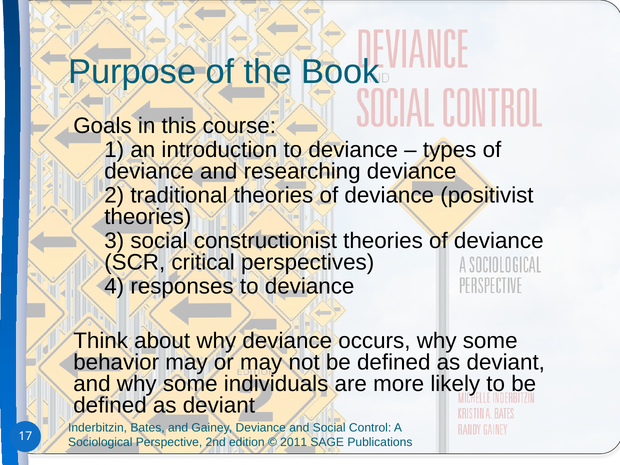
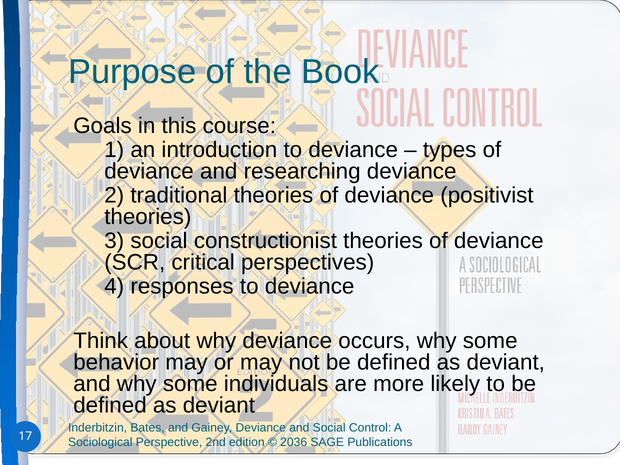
2011: 2011 -> 2036
